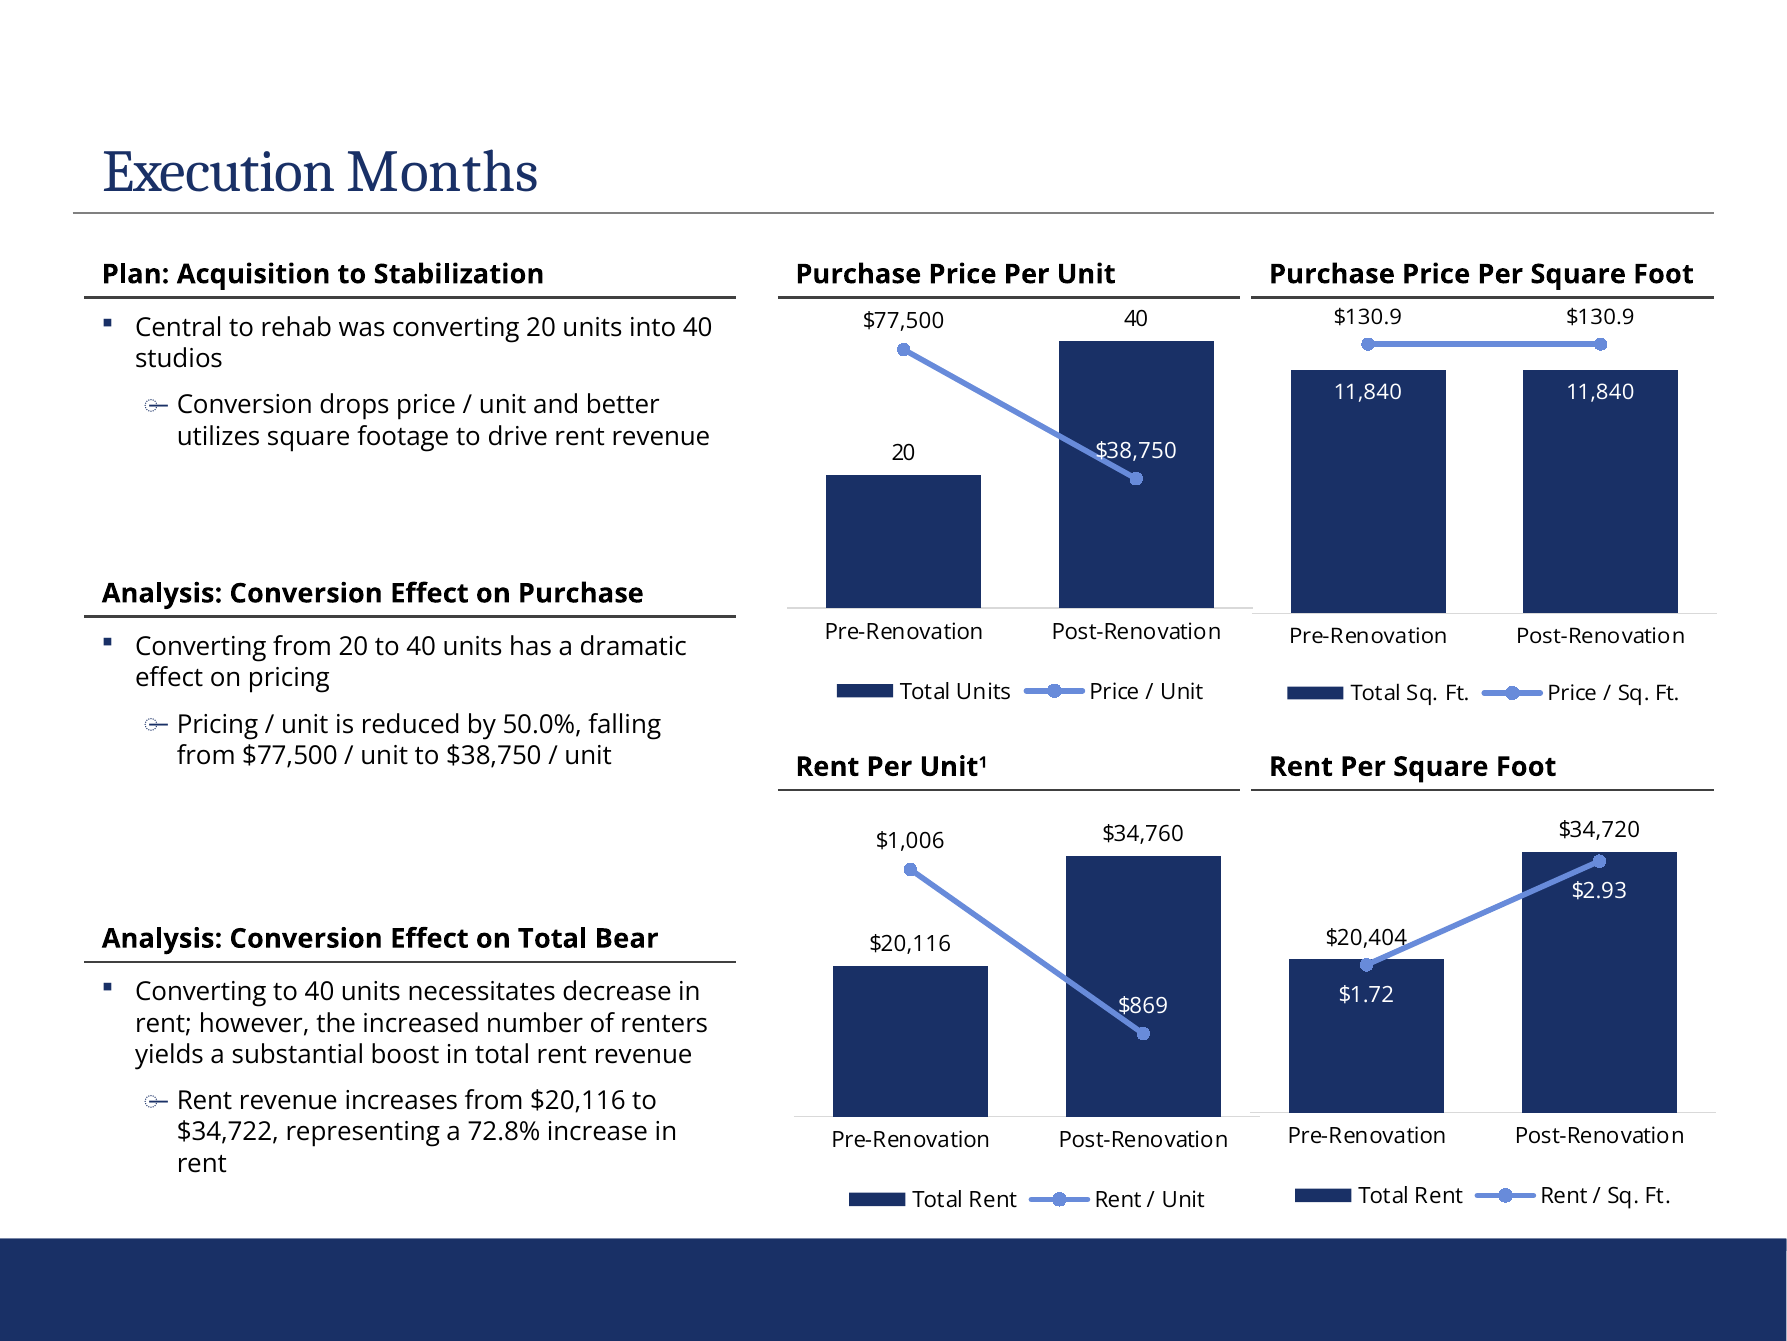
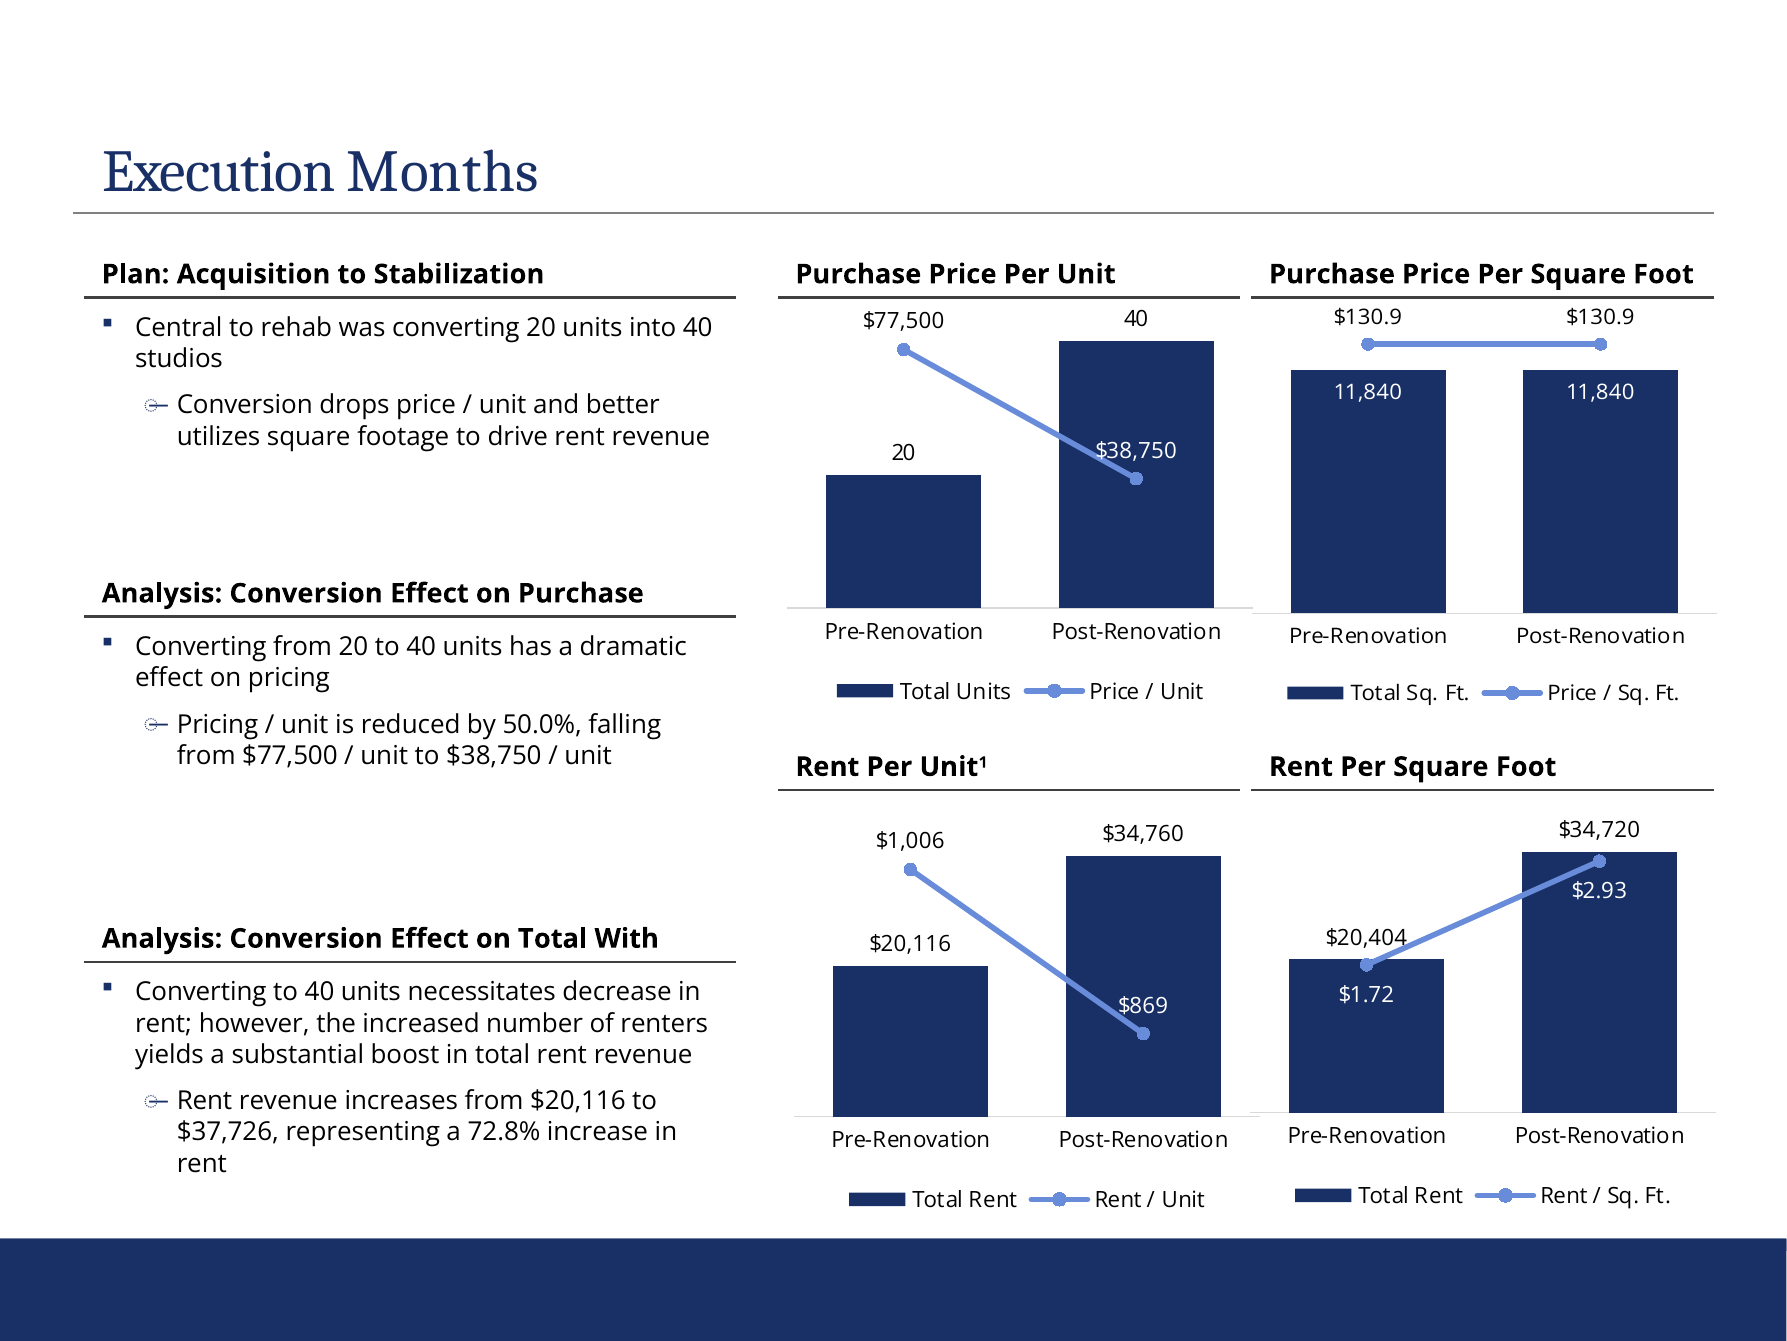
Bear: Bear -> With
$34,722: $34,722 -> $37,726
